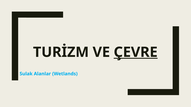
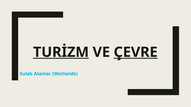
TURİZM underline: none -> present
